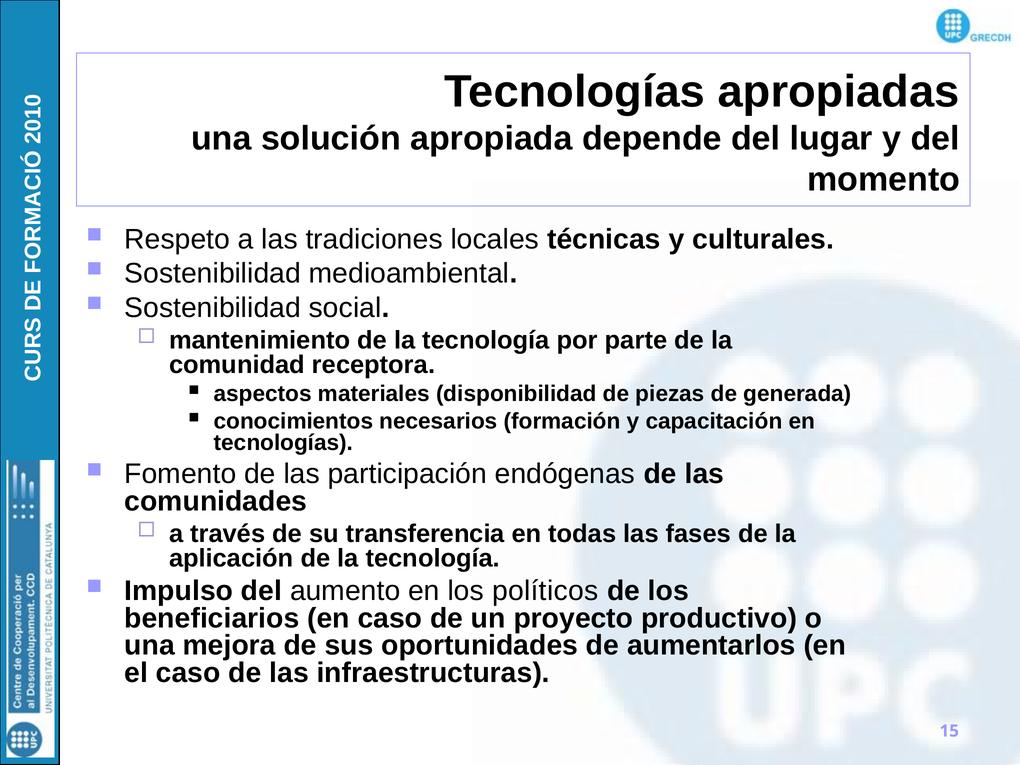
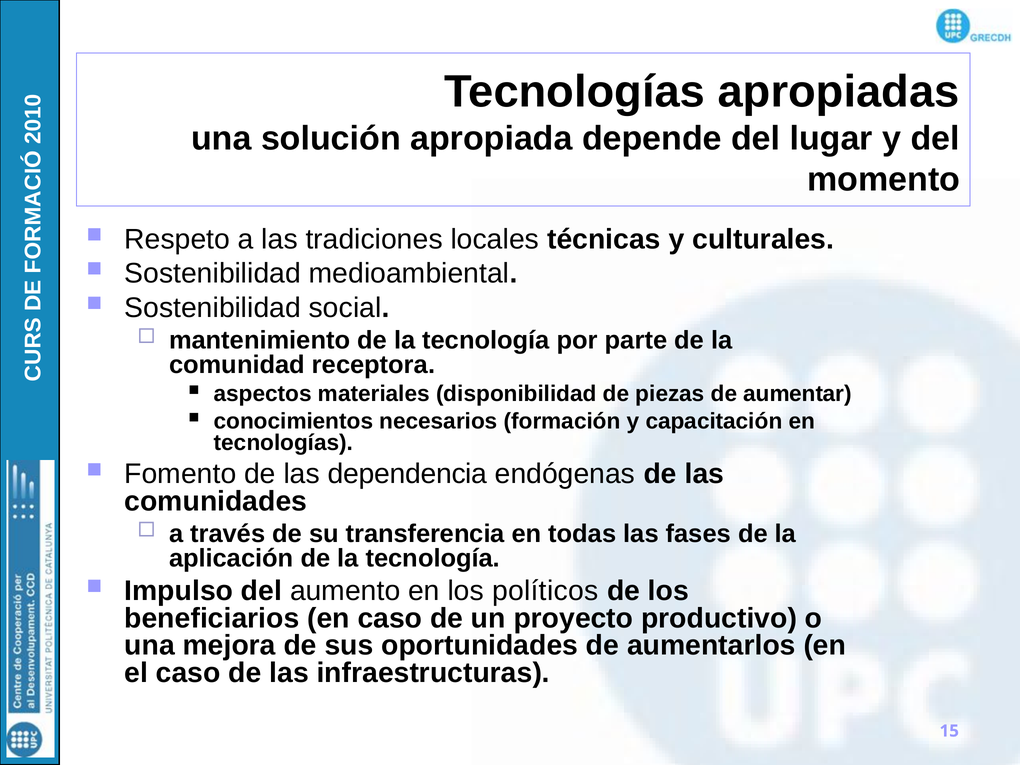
generada: generada -> aumentar
participación: participación -> dependencia
